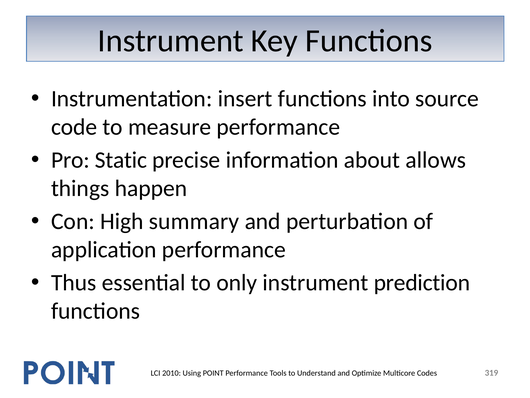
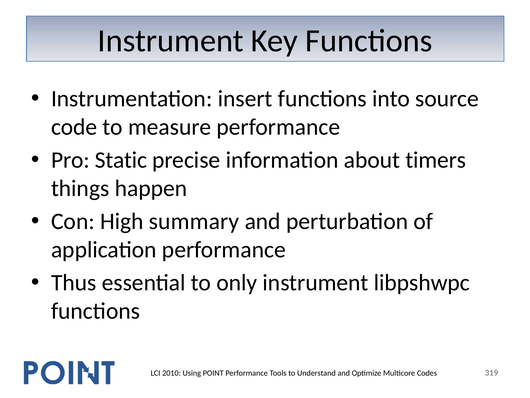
allows: allows -> timers
prediction: prediction -> libpshwpc
